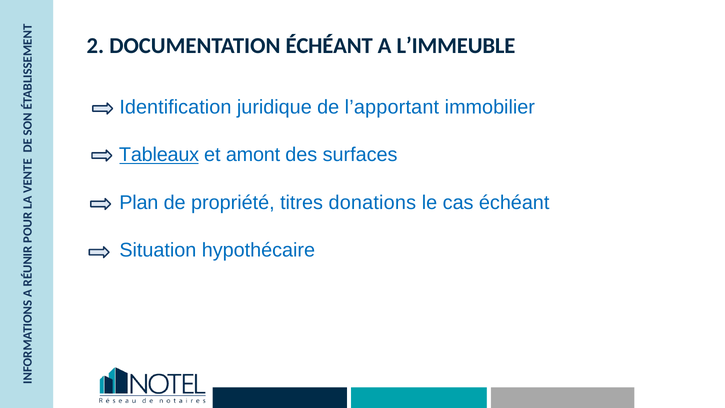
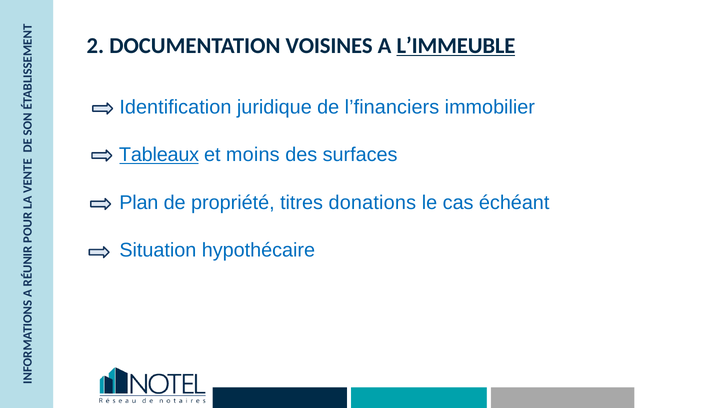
DOCUMENTATION ÉCHÉANT: ÉCHÉANT -> VOISINES
L’IMMEUBLE underline: none -> present
l’apportant: l’apportant -> l’financiers
amont: amont -> moins
